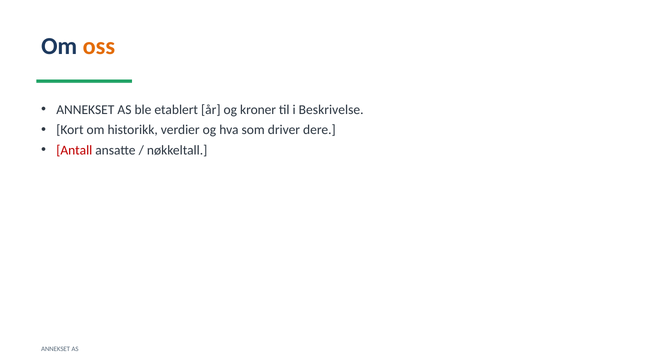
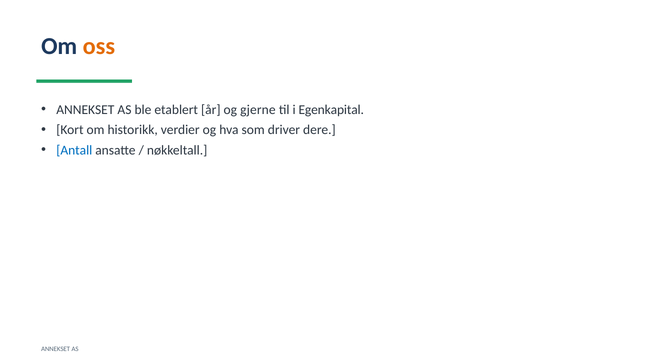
kroner: kroner -> gjerne
Beskrivelse: Beskrivelse -> Egenkapital
Antall colour: red -> blue
